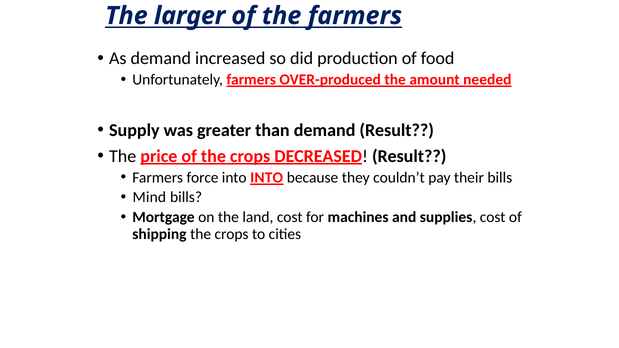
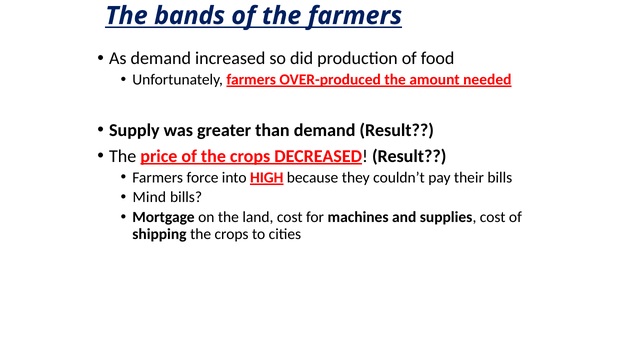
larger: larger -> bands
into INTO: INTO -> HIGH
